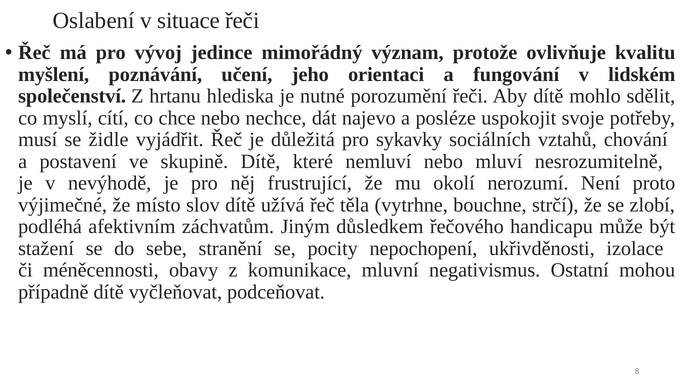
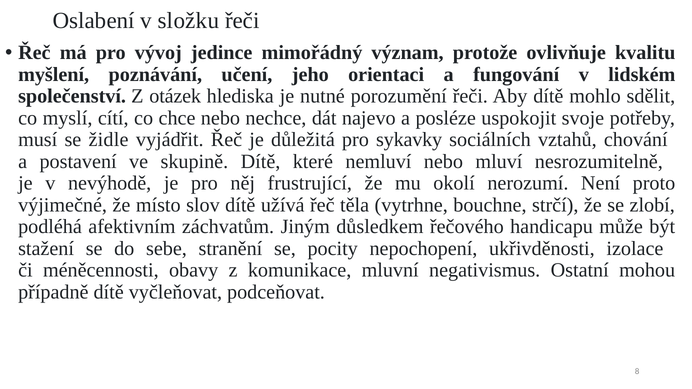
situace: situace -> složku
hrtanu: hrtanu -> otázek
